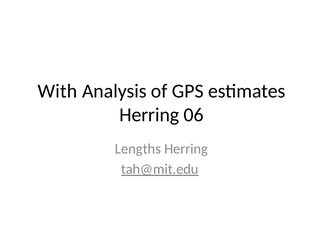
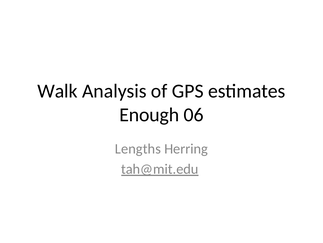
With: With -> Walk
Herring at (149, 114): Herring -> Enough
